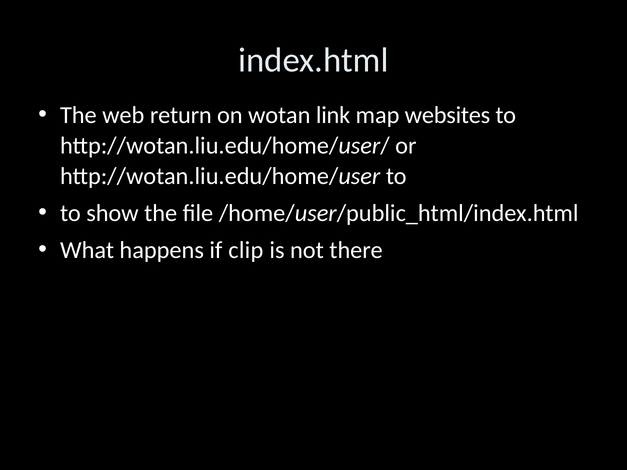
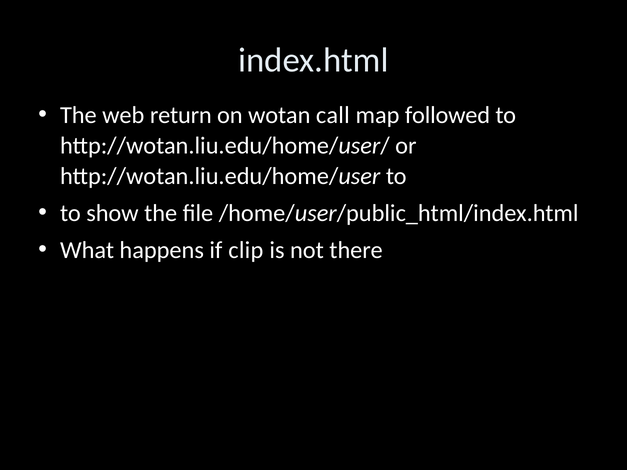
link: link -> call
websites: websites -> followed
